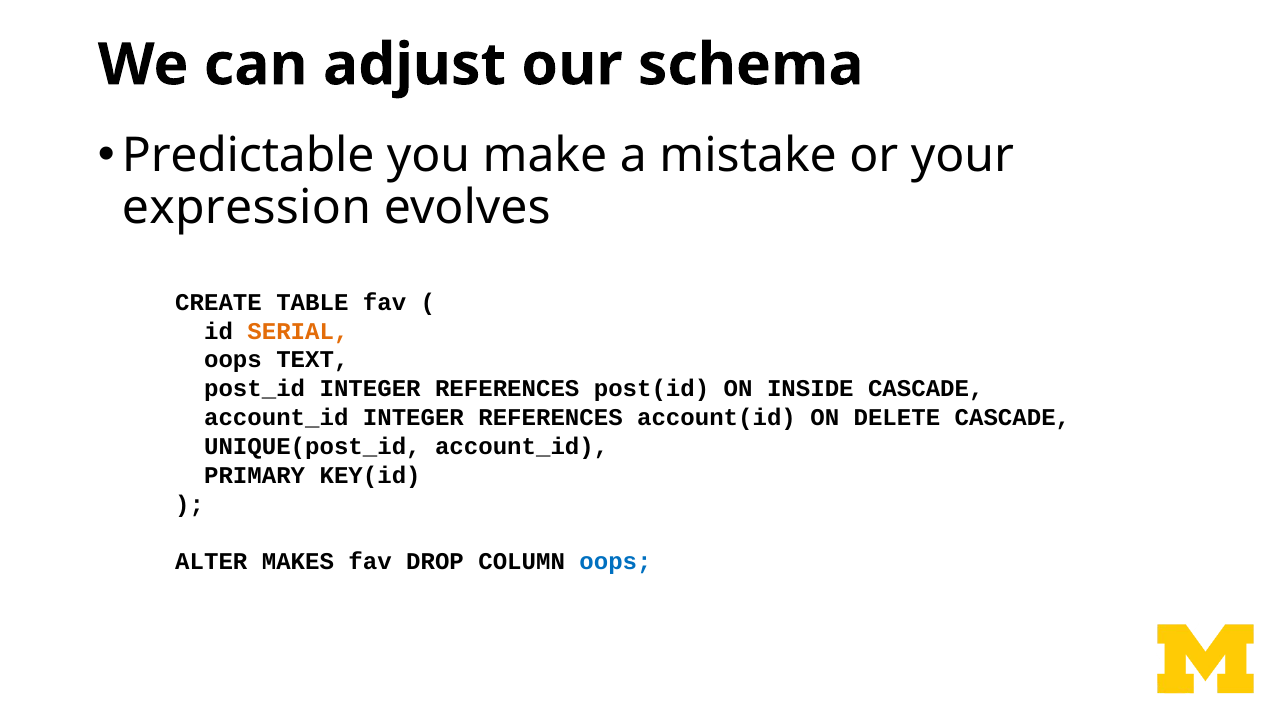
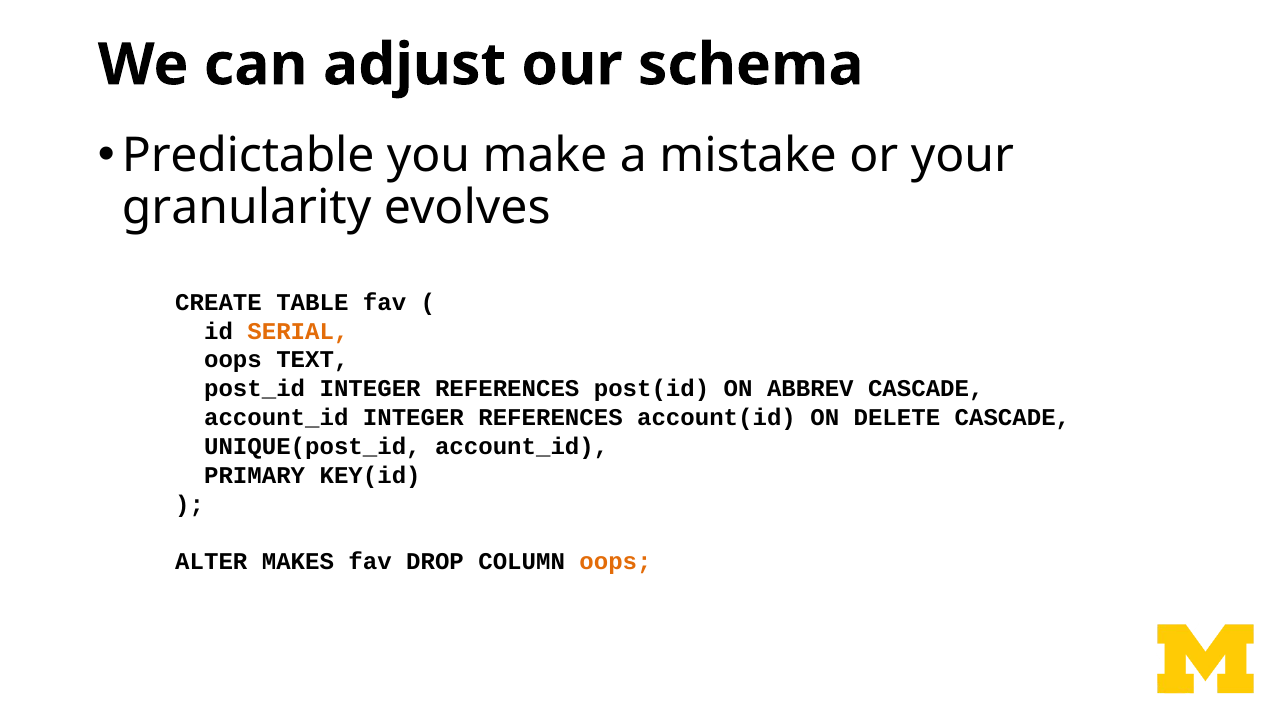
expression: expression -> granularity
INSIDE: INSIDE -> ABBREV
oops at (615, 562) colour: blue -> orange
